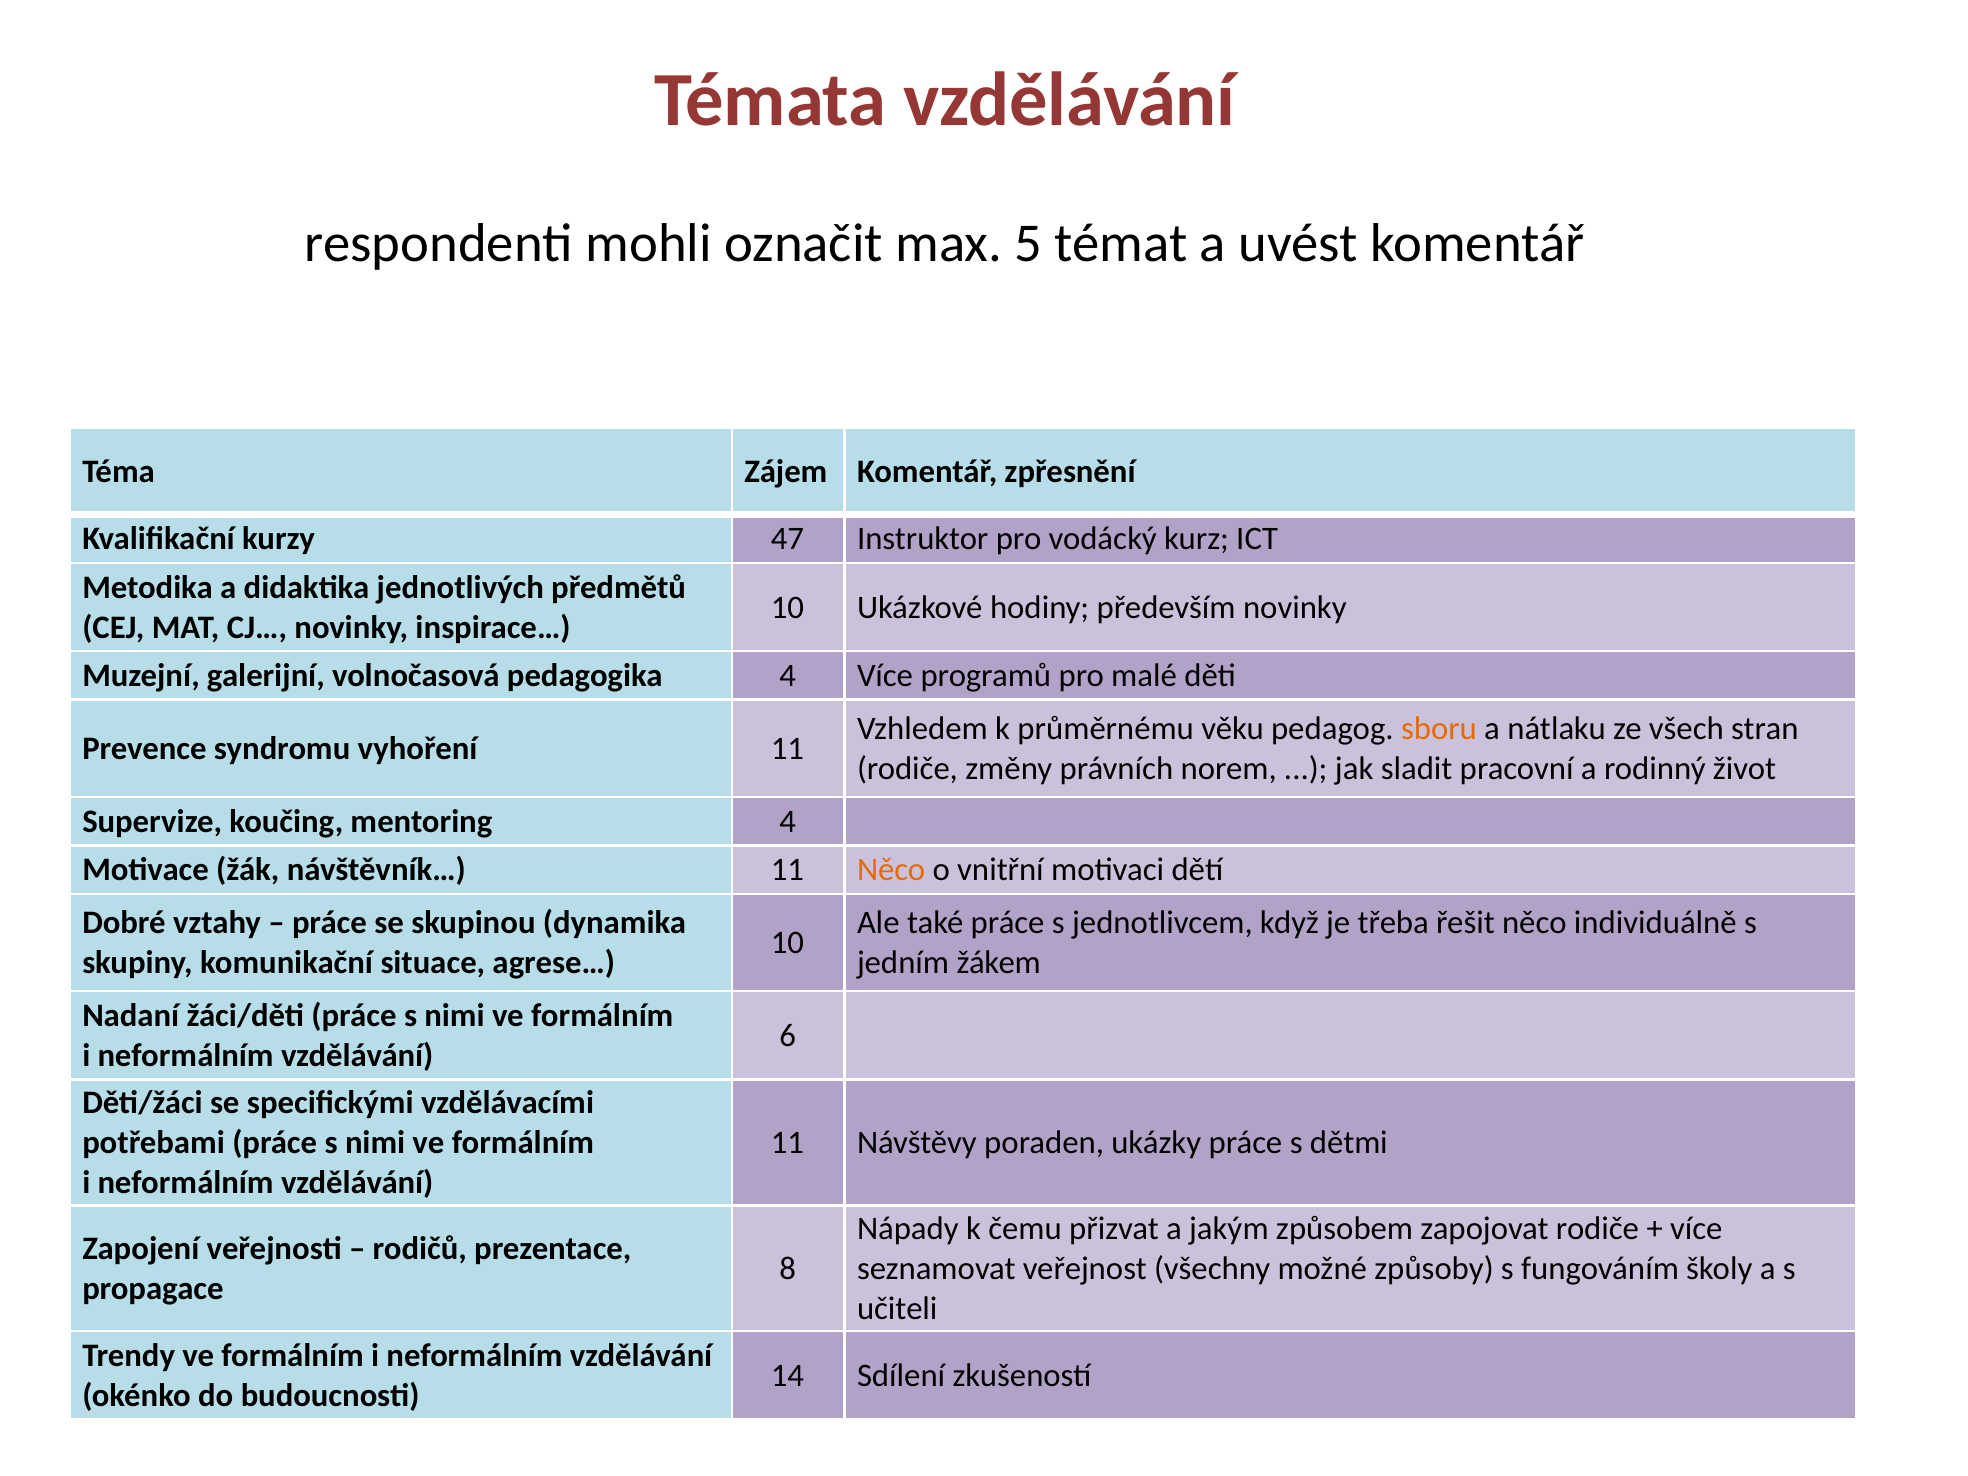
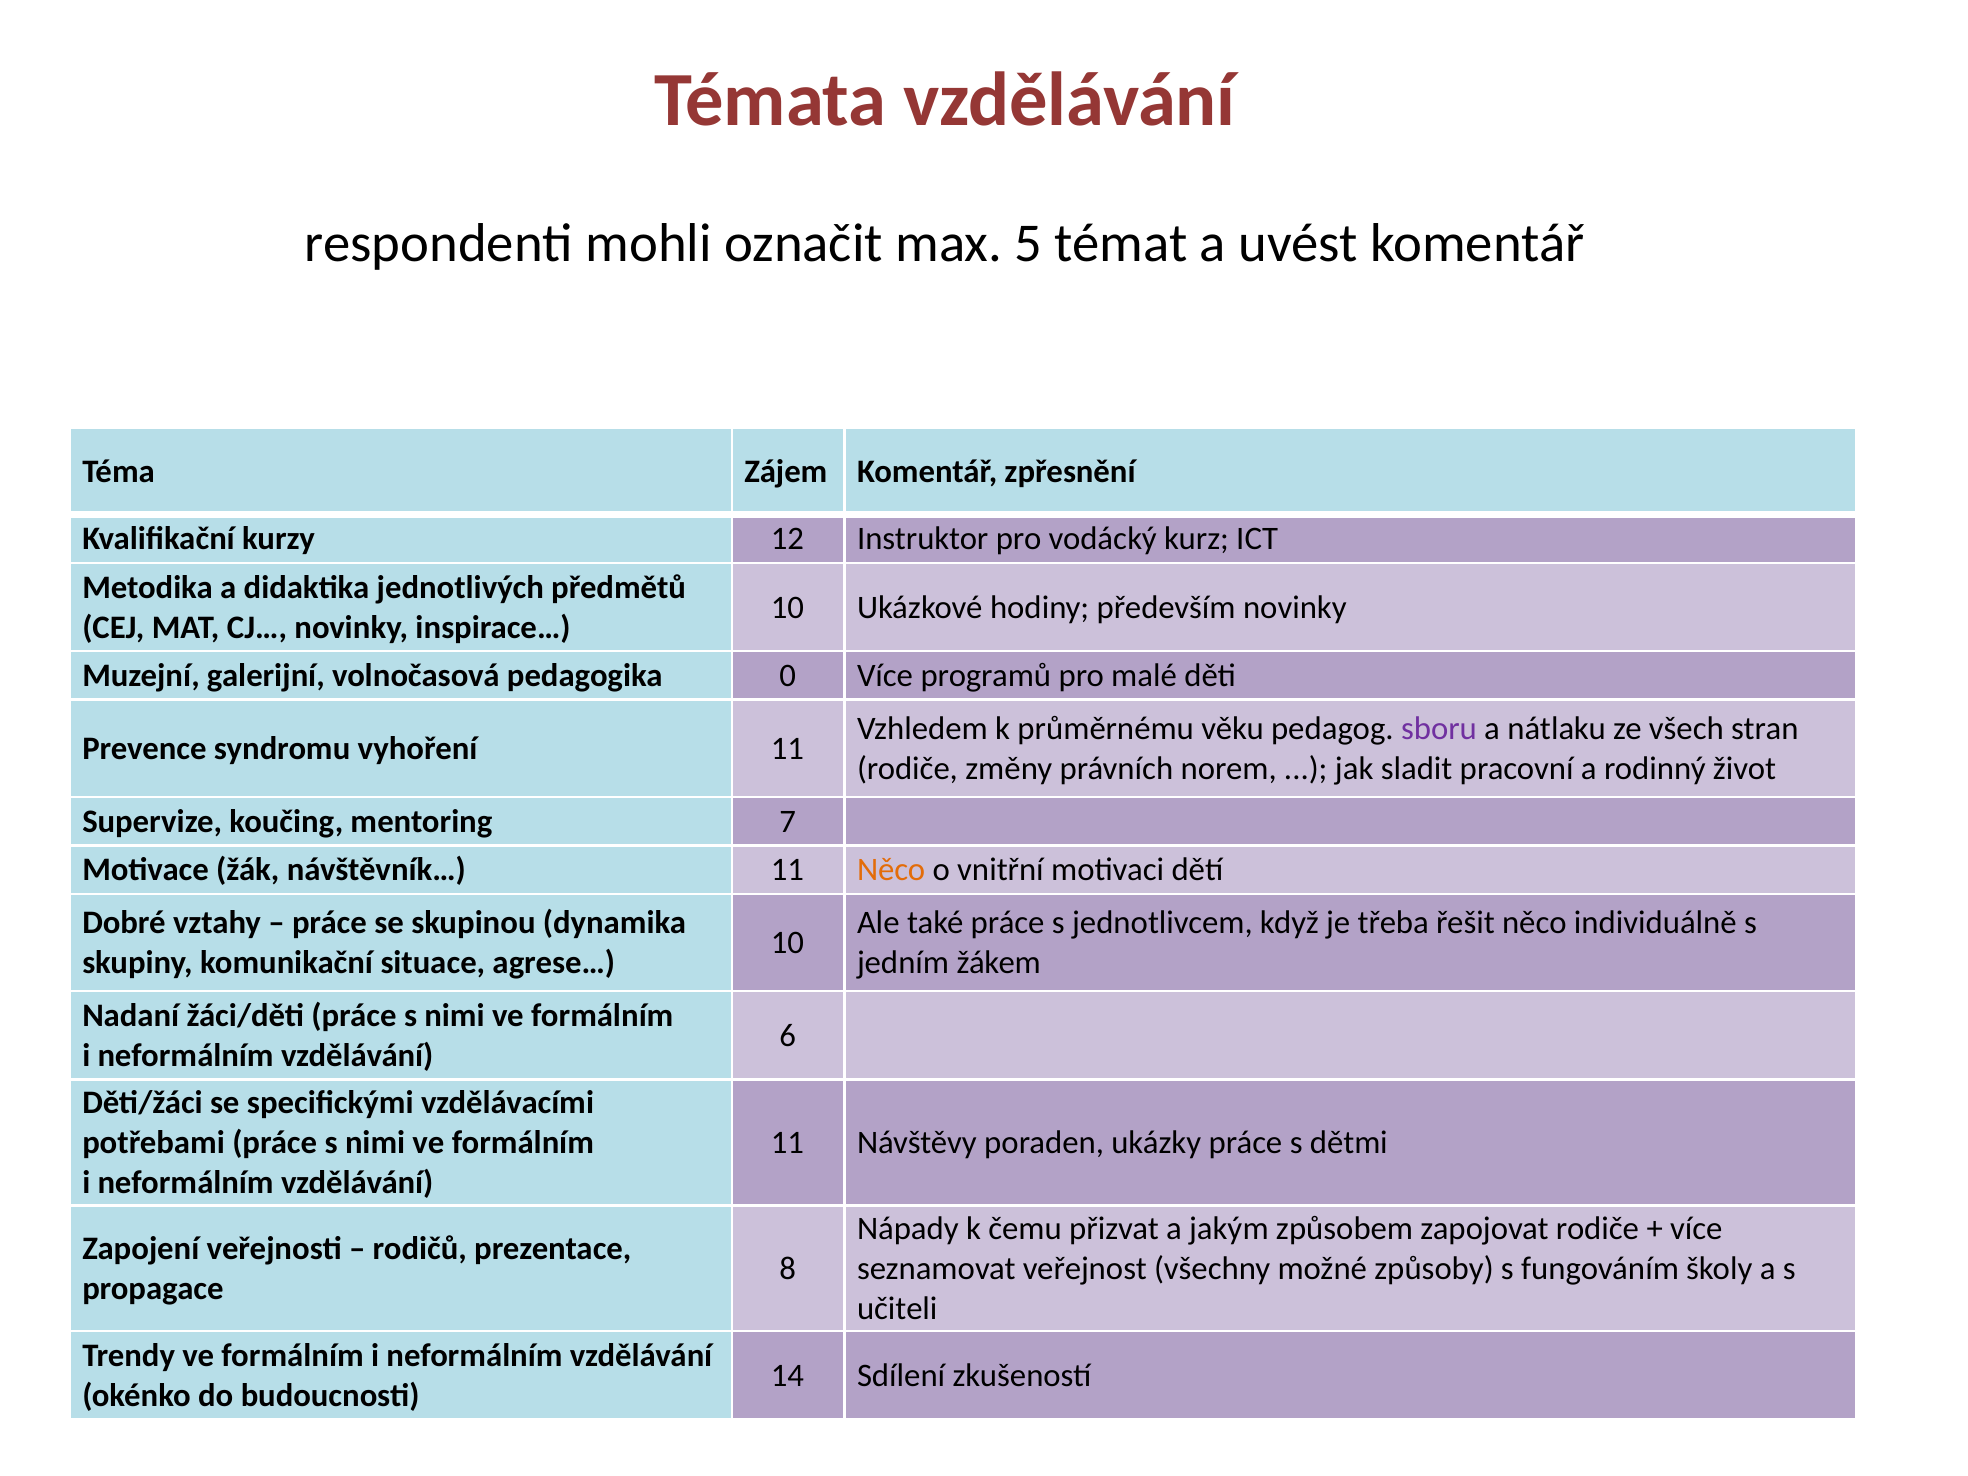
47: 47 -> 12
pedagogika 4: 4 -> 0
sboru colour: orange -> purple
mentoring 4: 4 -> 7
